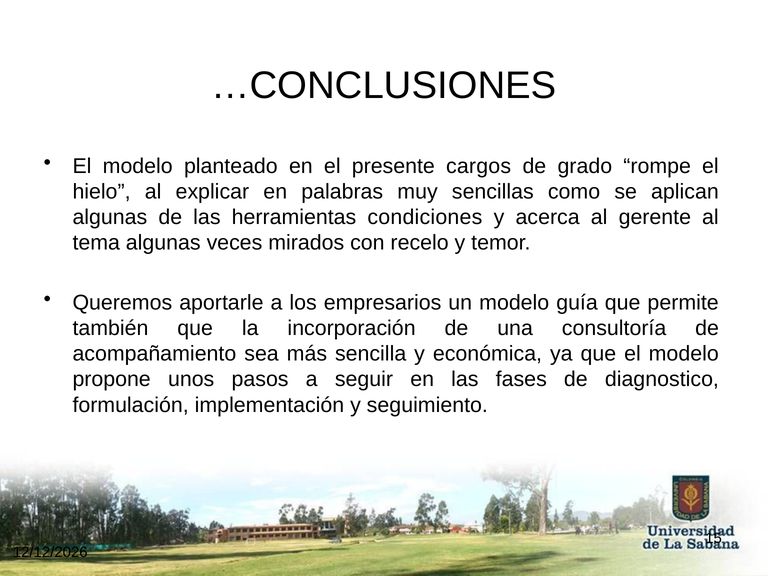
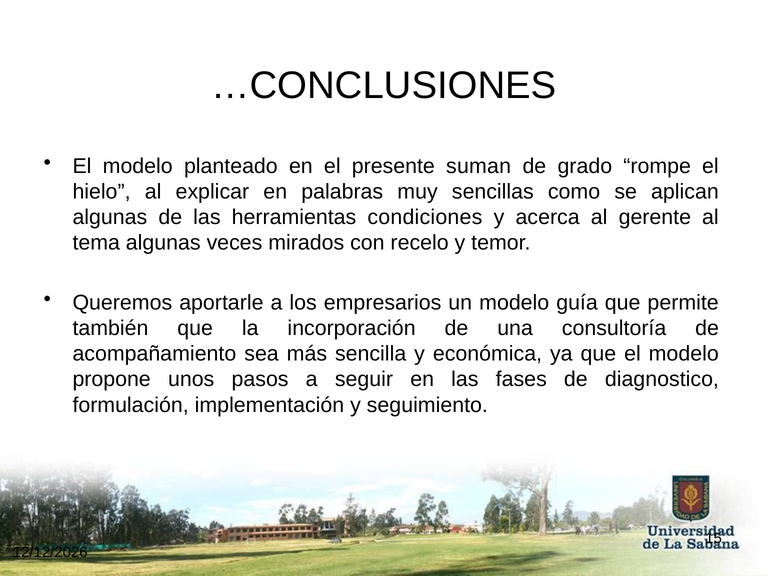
cargos: cargos -> suman
